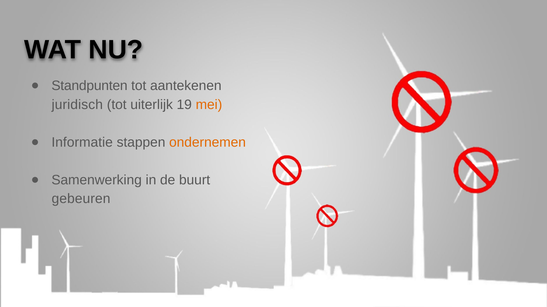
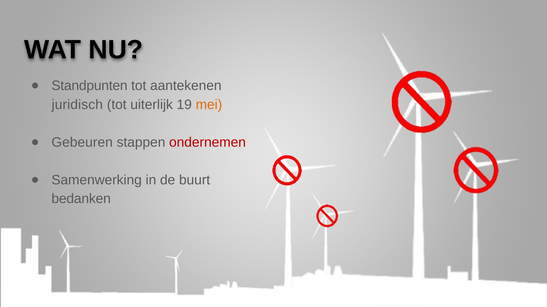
Informatie: Informatie -> Gebeuren
ondernemen colour: orange -> red
gebeuren: gebeuren -> bedanken
